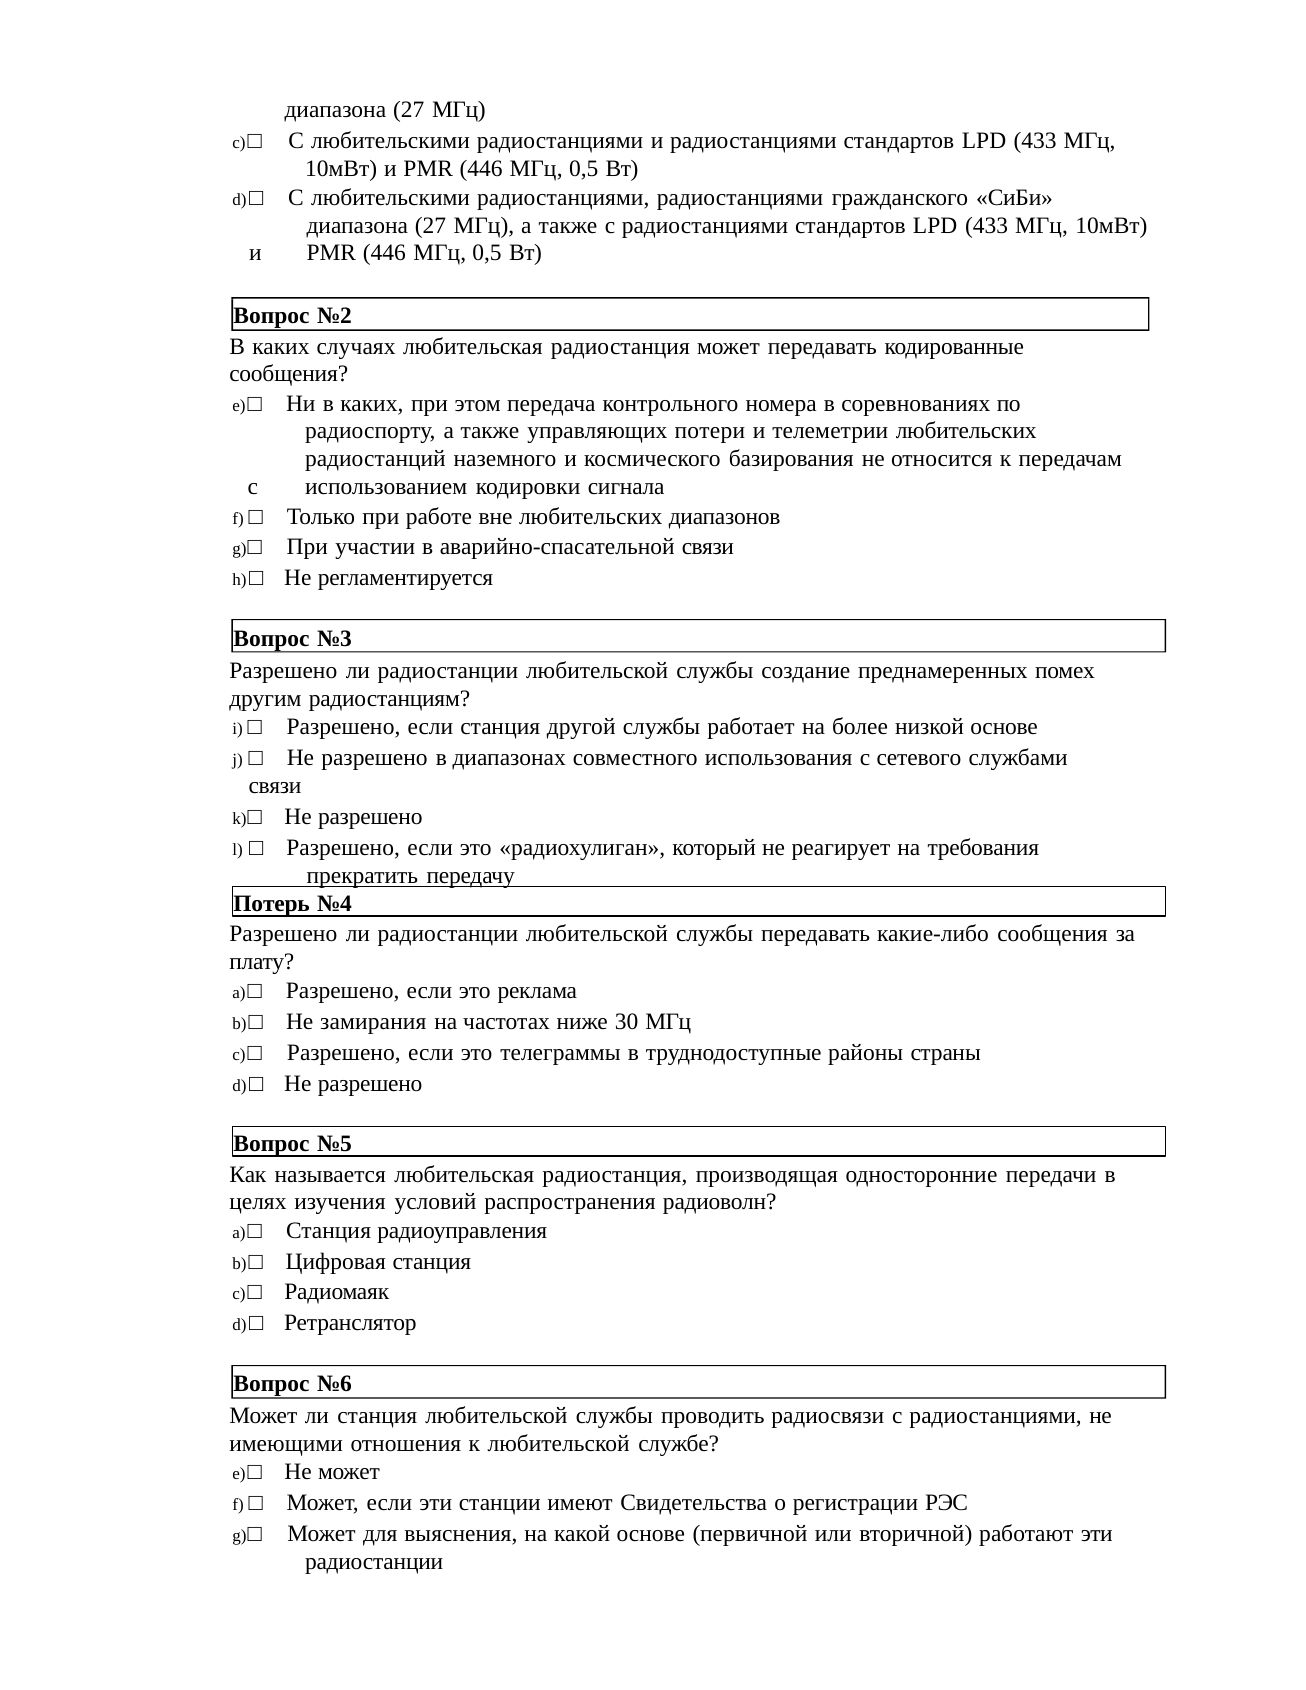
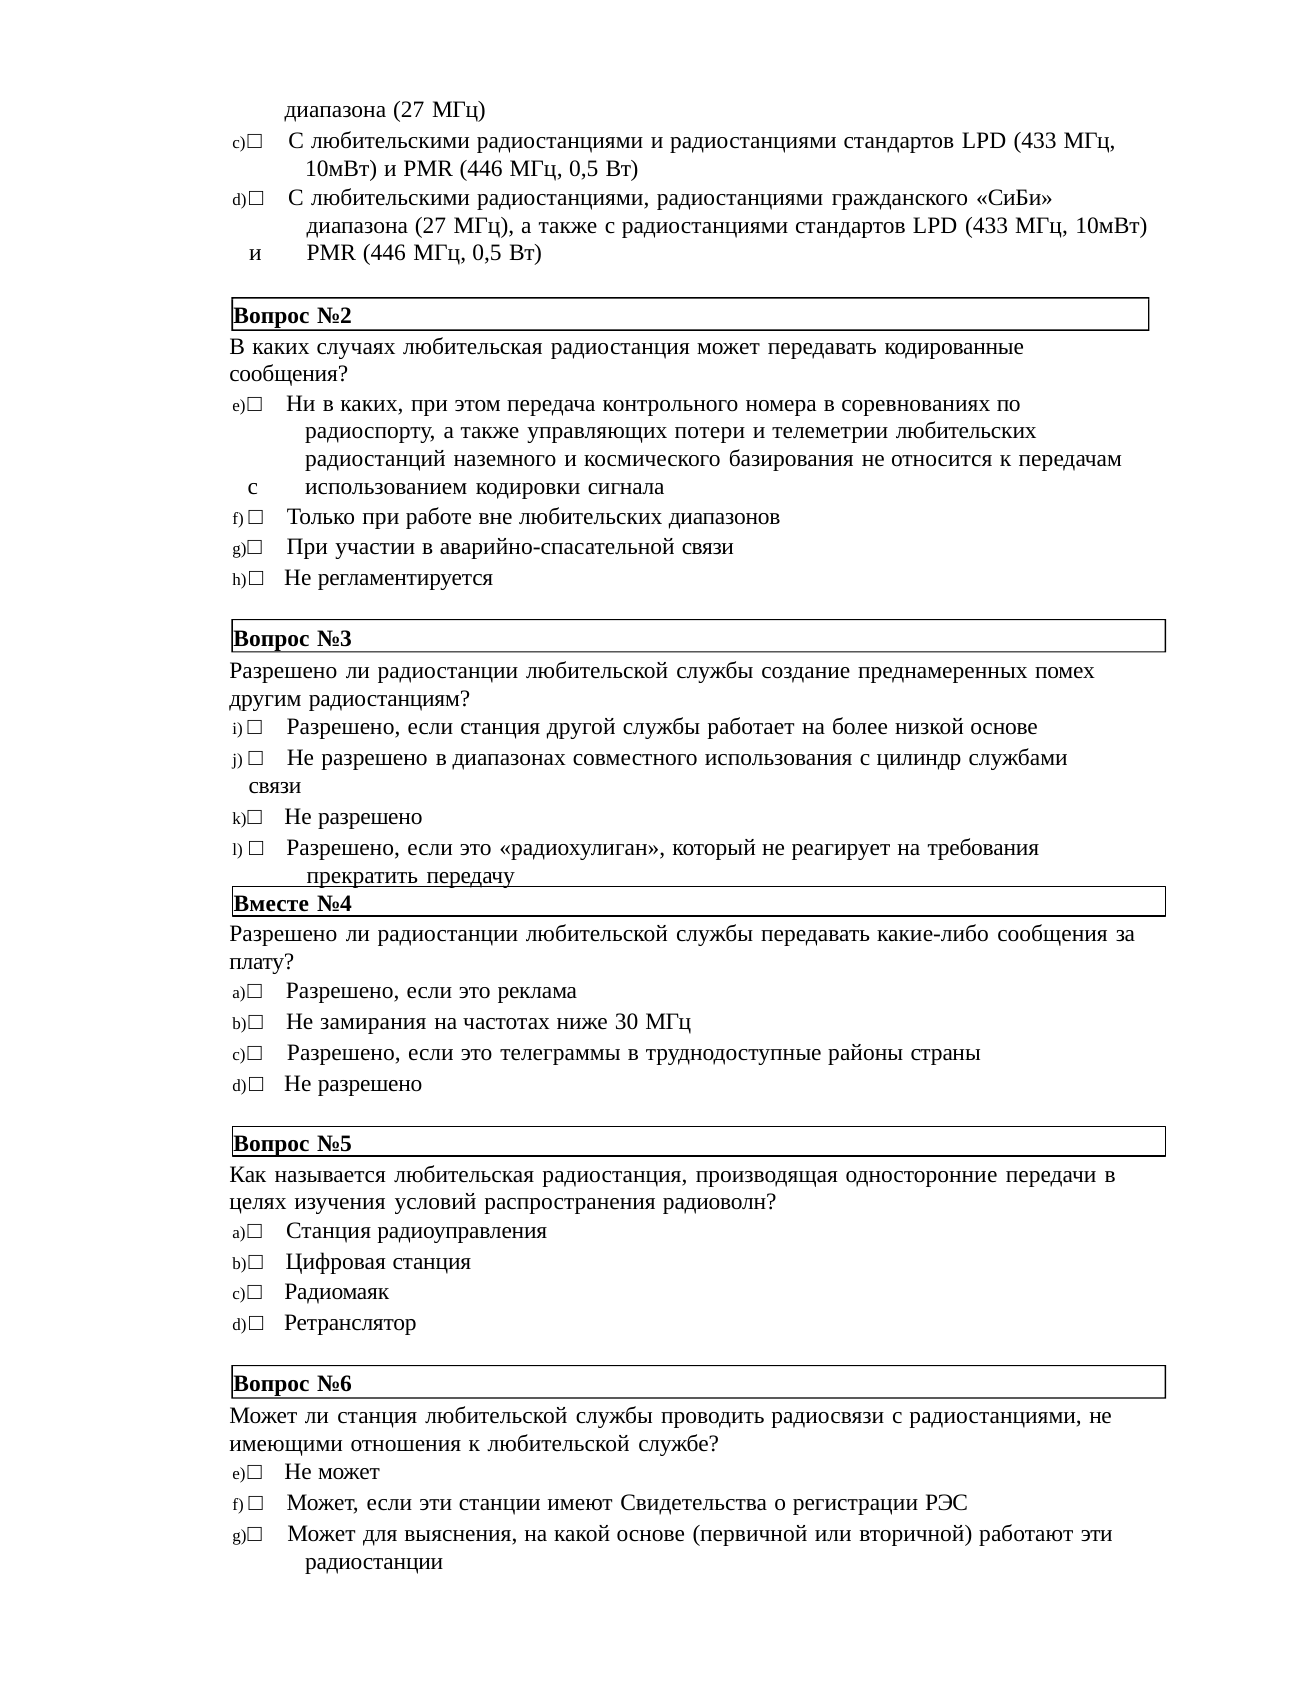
сетевого: сетевого -> цилиндр
Потерь: Потерь -> Вместе
